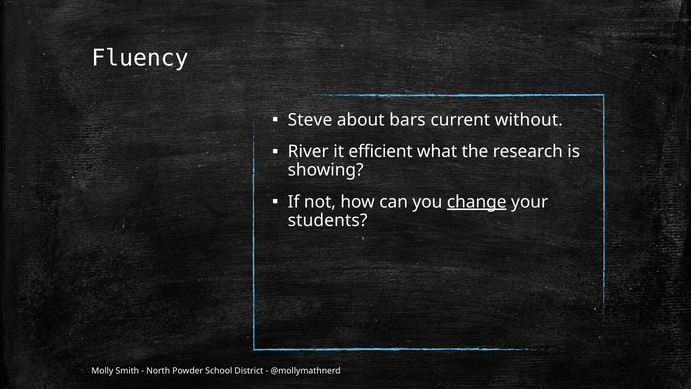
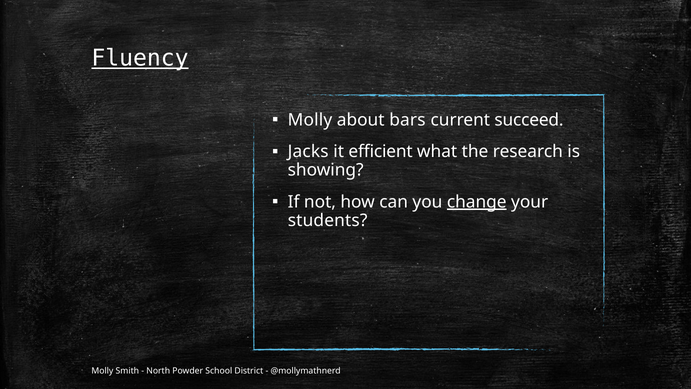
Fluency underline: none -> present
Steve at (310, 120): Steve -> Molly
without: without -> succeed
River: River -> Jacks
